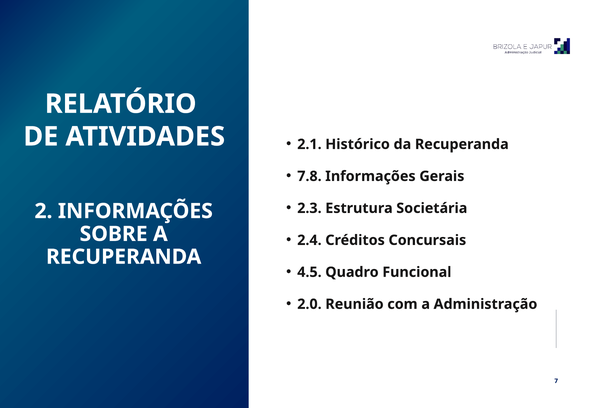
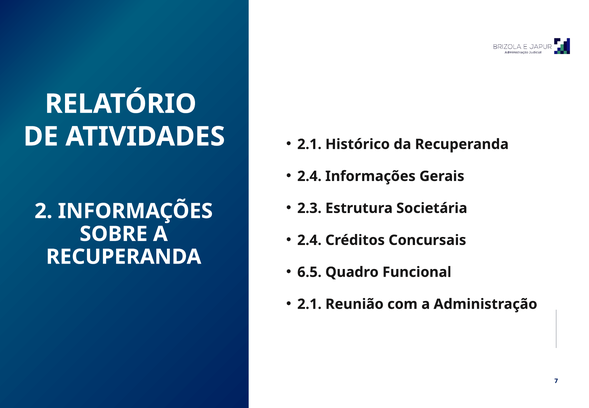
7.8 at (309, 176): 7.8 -> 2.4
4.5: 4.5 -> 6.5
2.0 at (309, 304): 2.0 -> 2.1
